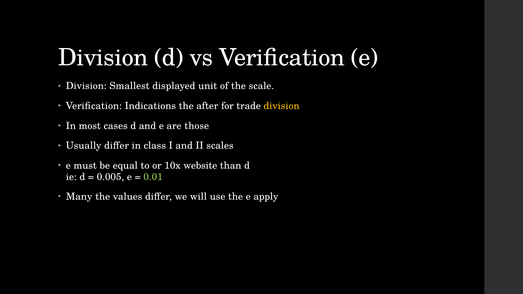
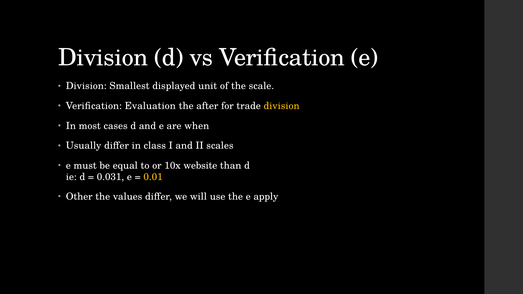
Indications: Indications -> Evaluation
those: those -> when
0.005: 0.005 -> 0.031
0.01 colour: light green -> yellow
Many: Many -> Other
